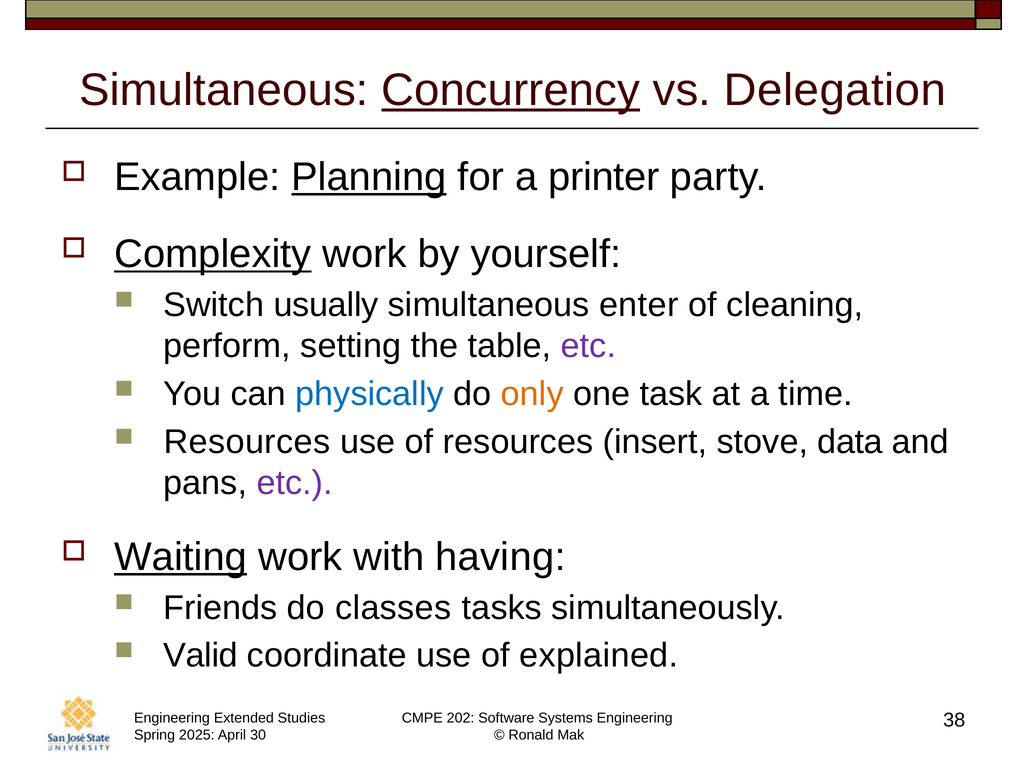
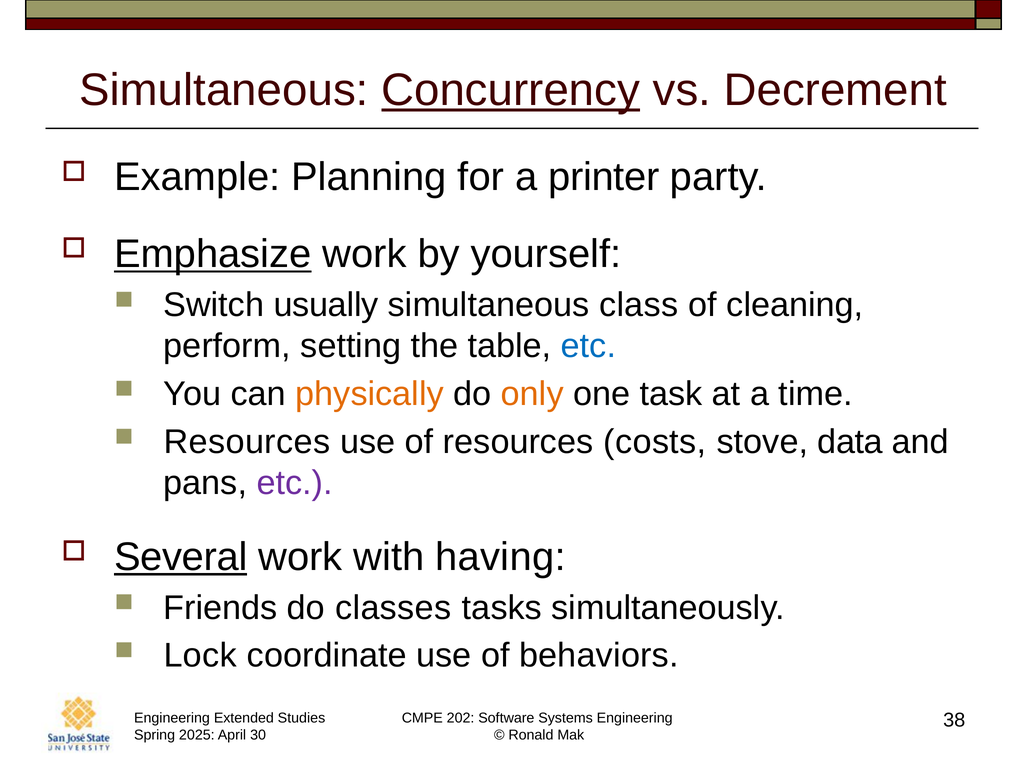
Delegation: Delegation -> Decrement
Planning underline: present -> none
Complexity: Complexity -> Emphasize
enter: enter -> class
etc at (588, 346) colour: purple -> blue
physically colour: blue -> orange
insert: insert -> costs
Waiting: Waiting -> Several
Valid: Valid -> Lock
explained: explained -> behaviors
